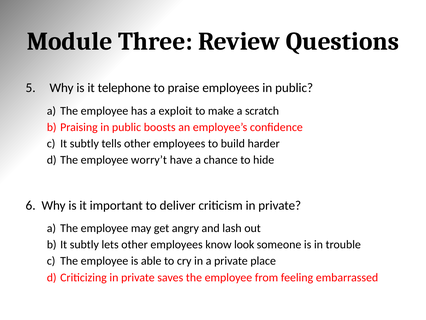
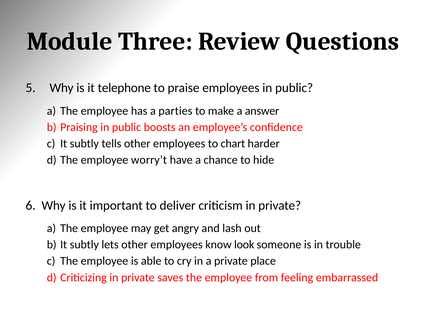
exploit: exploit -> parties
scratch: scratch -> answer
build: build -> chart
